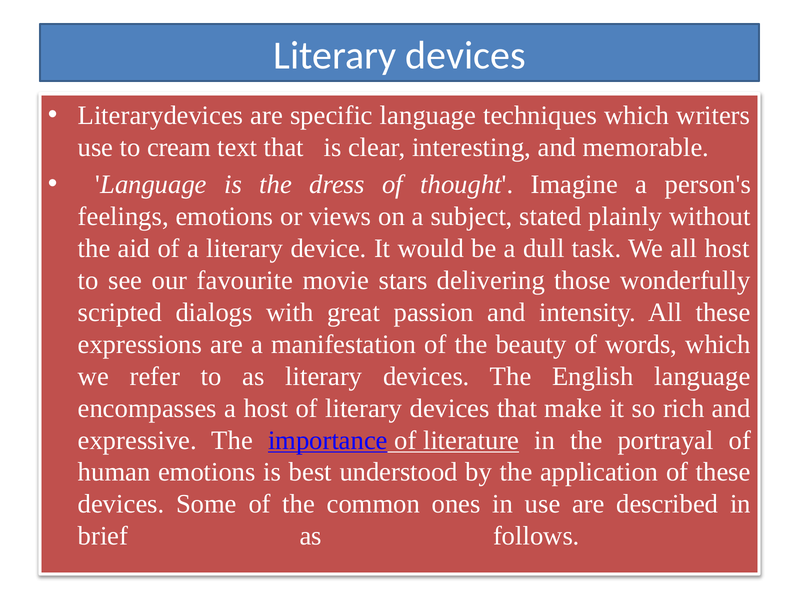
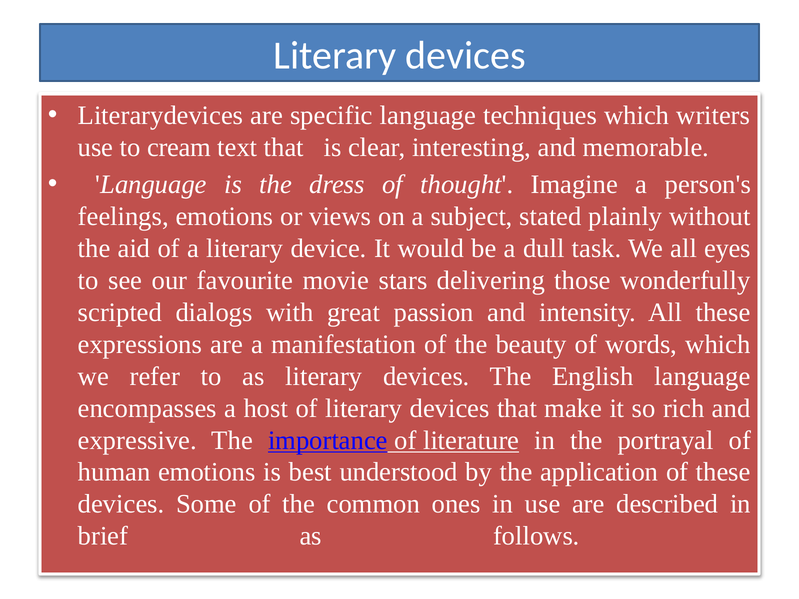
all host: host -> eyes
